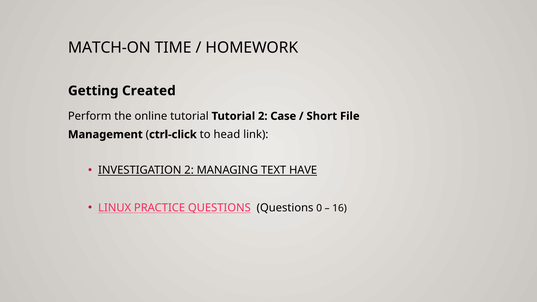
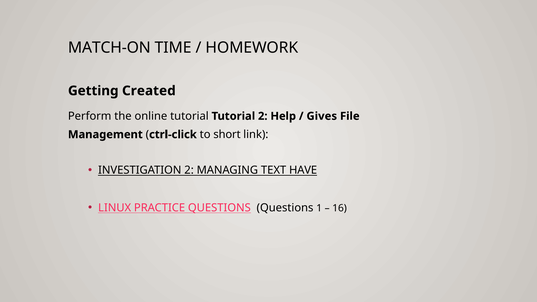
Case: Case -> Help
Short: Short -> Gives
head: head -> short
0: 0 -> 1
